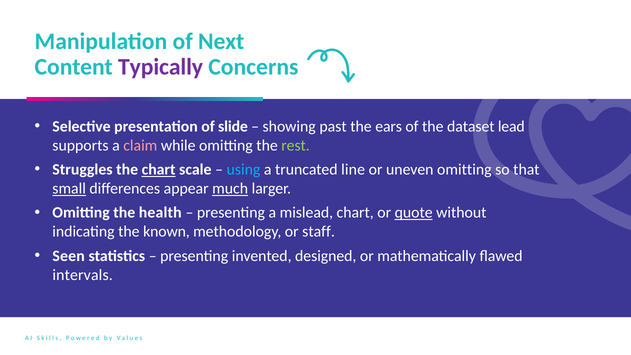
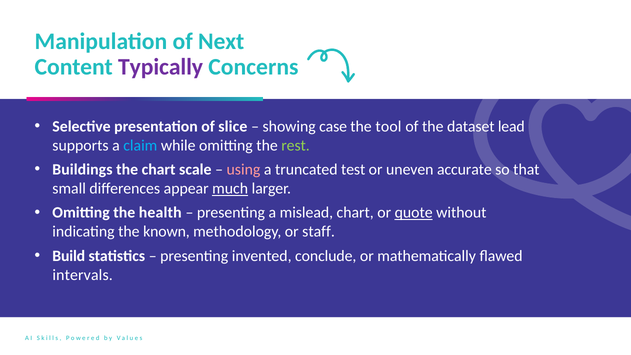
slide: slide -> slice
past: past -> case
ears: ears -> tool
claim colour: pink -> light blue
Struggles: Struggles -> Buildings
chart at (159, 170) underline: present -> none
using colour: light blue -> pink
line: line -> test
uneven omitting: omitting -> accurate
small underline: present -> none
Seen: Seen -> Build
designed: designed -> conclude
